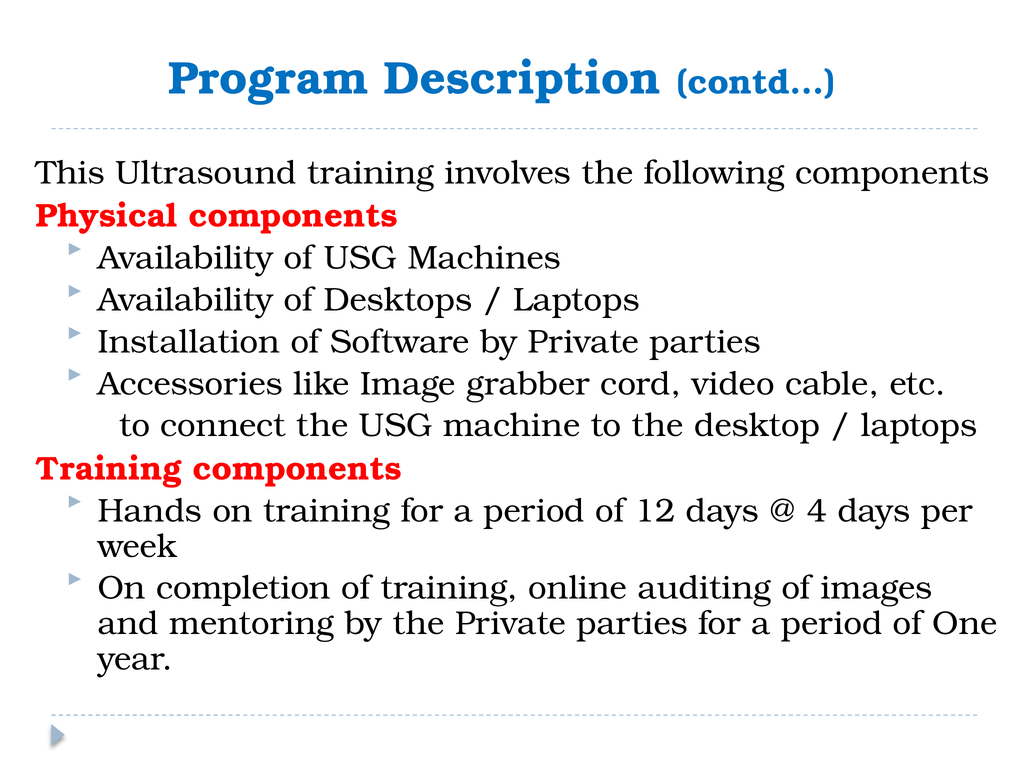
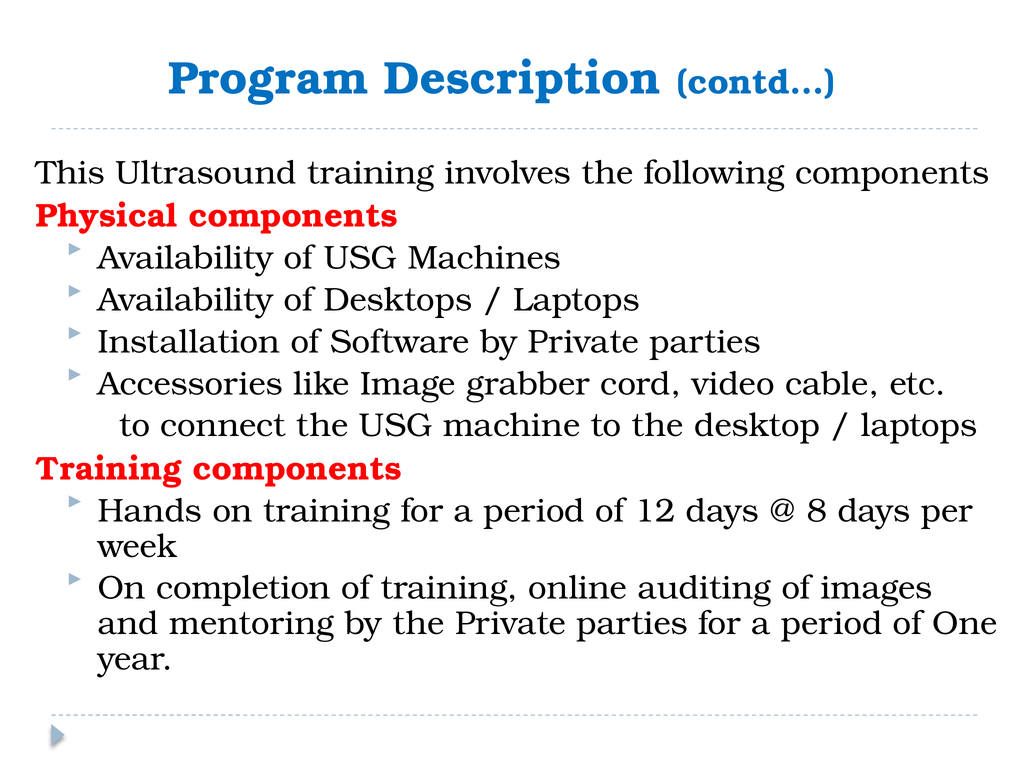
4: 4 -> 8
